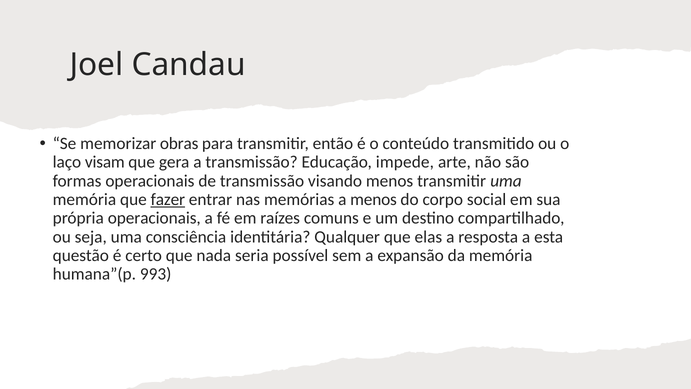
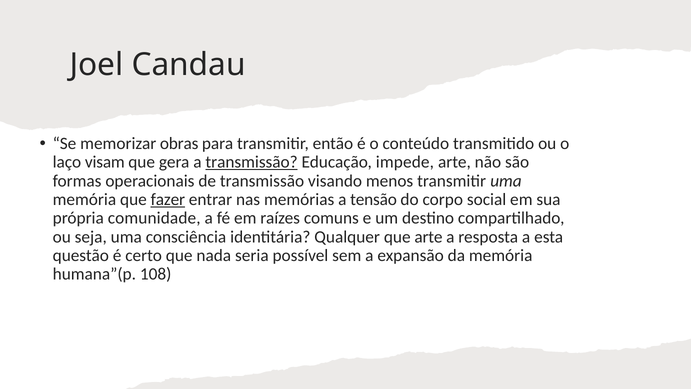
transmissão at (252, 162) underline: none -> present
a menos: menos -> tensão
própria operacionais: operacionais -> comunidade
que elas: elas -> arte
993: 993 -> 108
